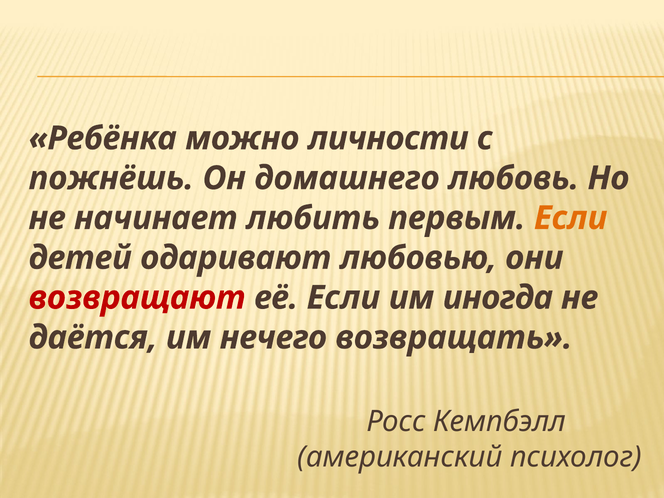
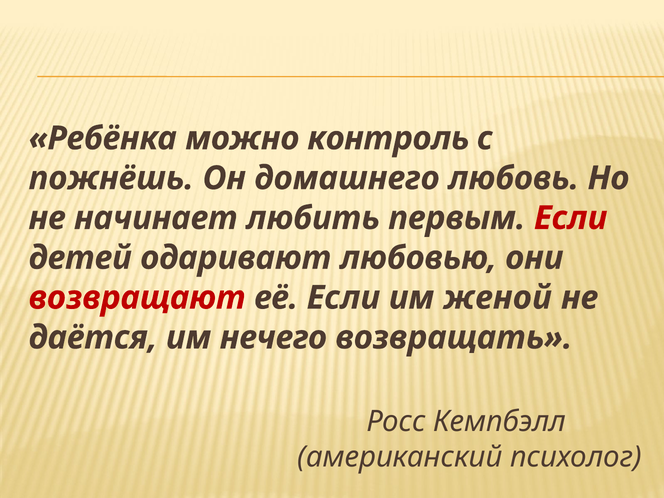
личности: личности -> контроль
Если at (571, 218) colour: orange -> red
иногда: иногда -> женой
